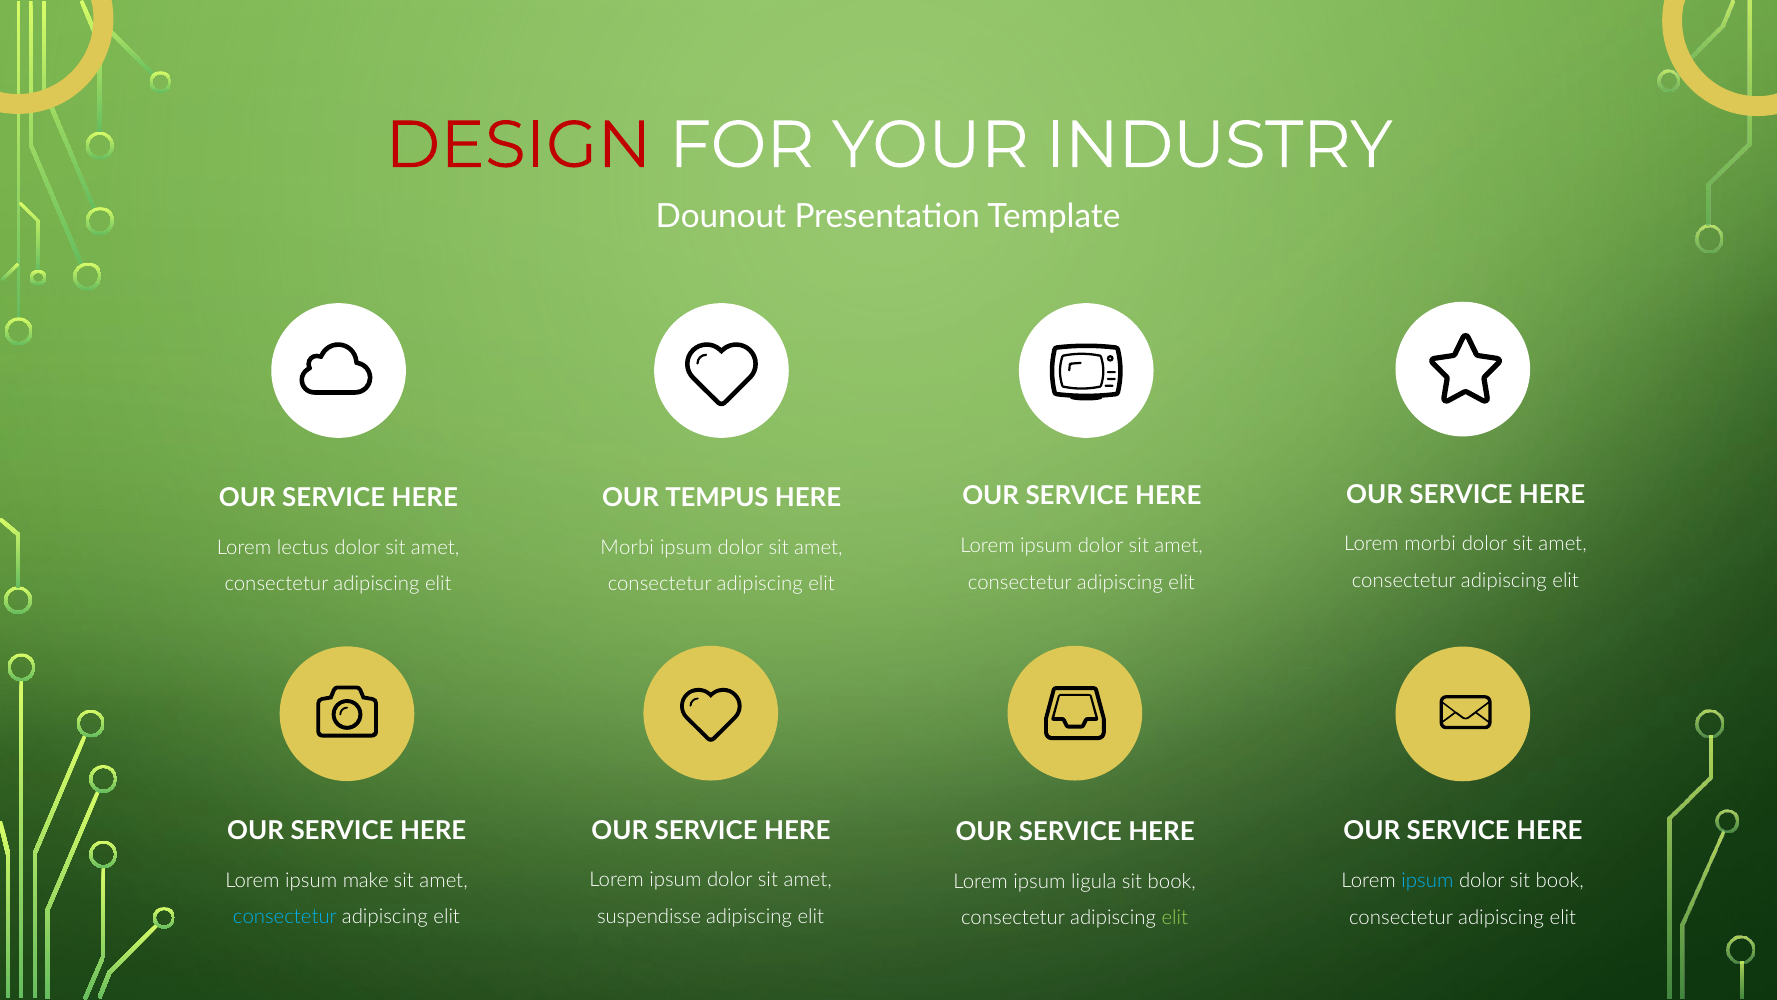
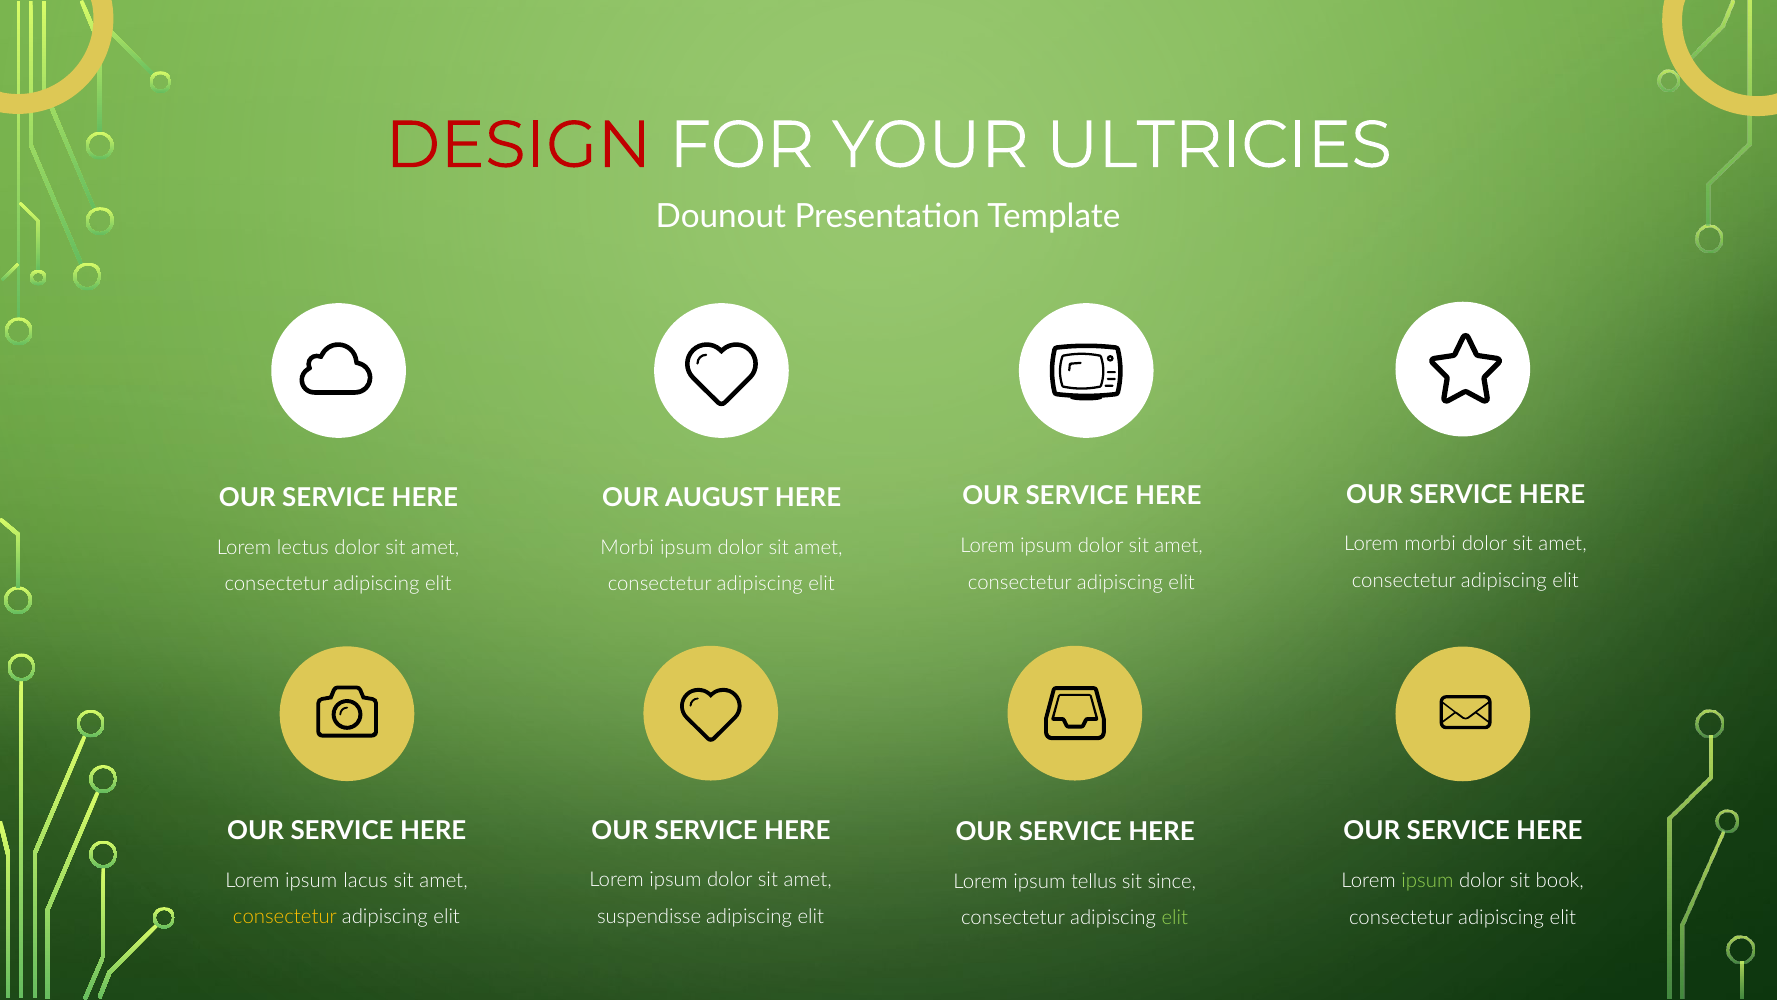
INDUSTRY: INDUSTRY -> ULTRICIES
TEMPUS: TEMPUS -> AUGUST
make: make -> lacus
ipsum at (1427, 880) colour: light blue -> light green
ligula: ligula -> tellus
book at (1172, 881): book -> since
consectetur at (285, 917) colour: light blue -> yellow
